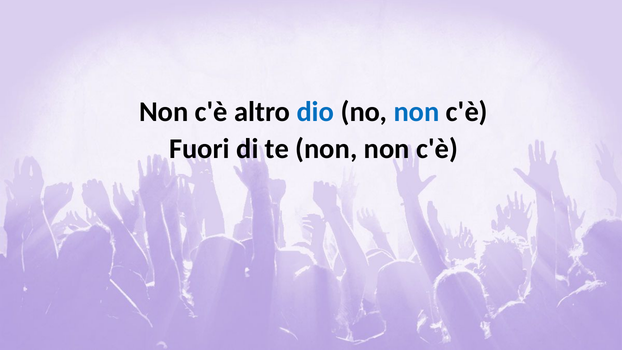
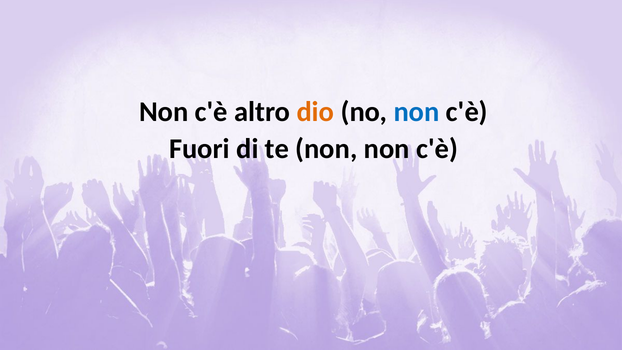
dio colour: blue -> orange
